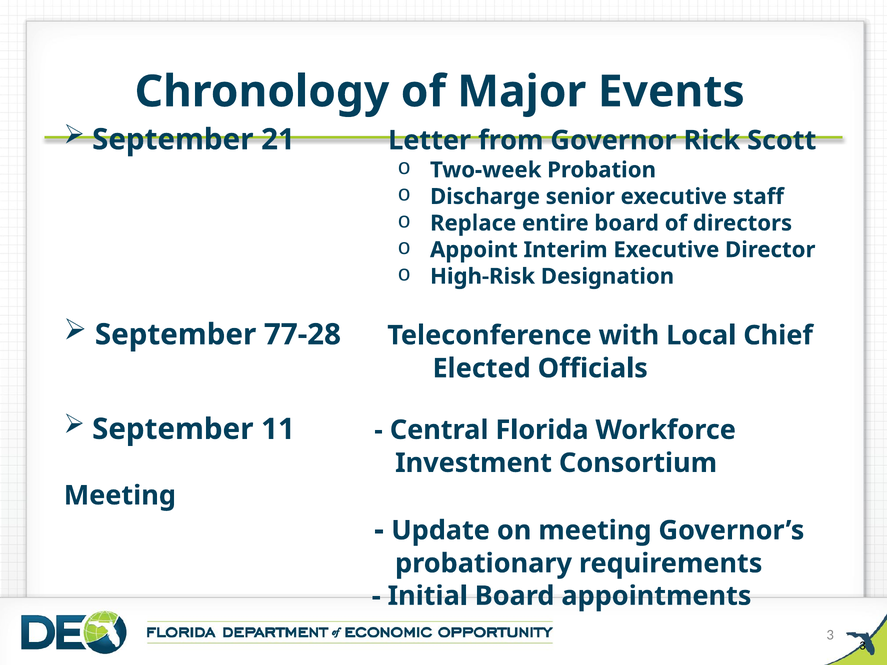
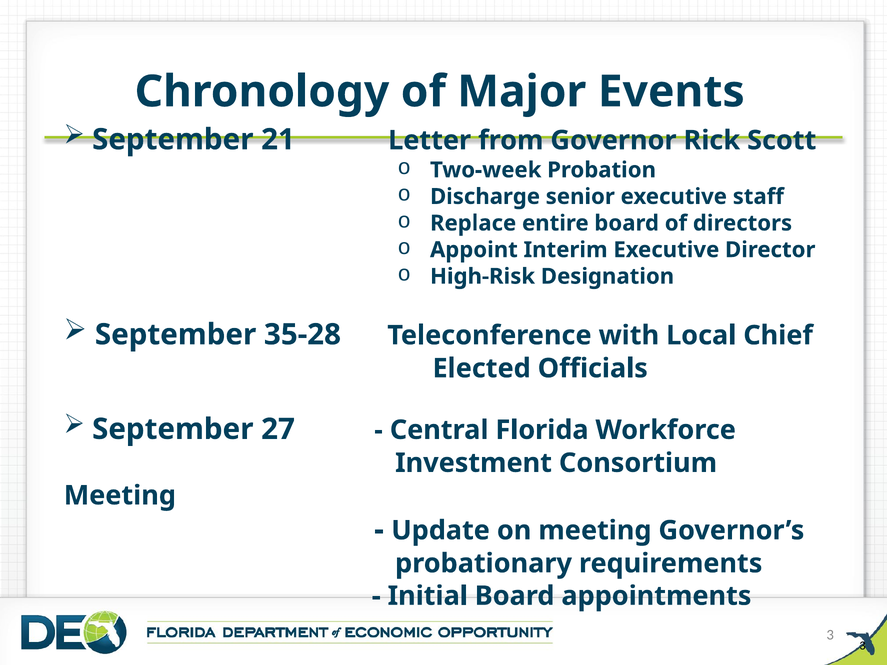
77-28: 77-28 -> 35-28
11: 11 -> 27
